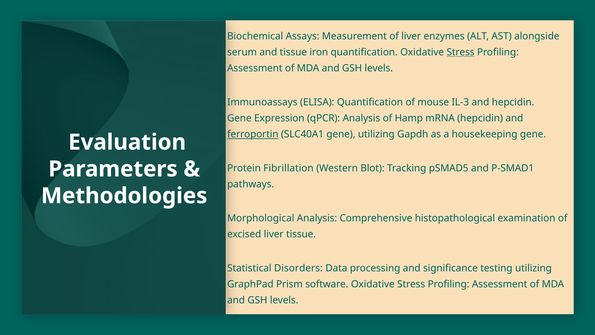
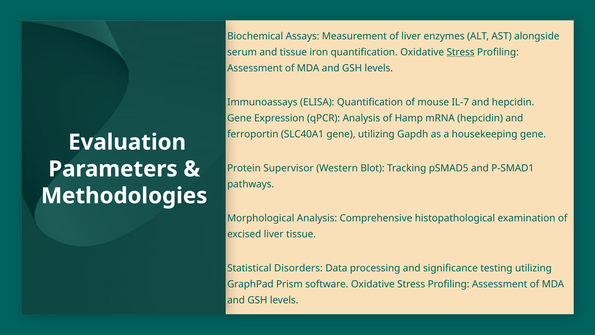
IL-3: IL-3 -> IL-7
ferroportin underline: present -> none
Fibrillation: Fibrillation -> Supervisor
